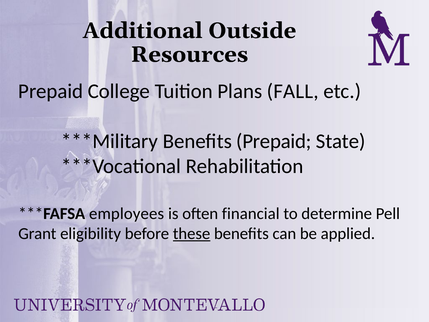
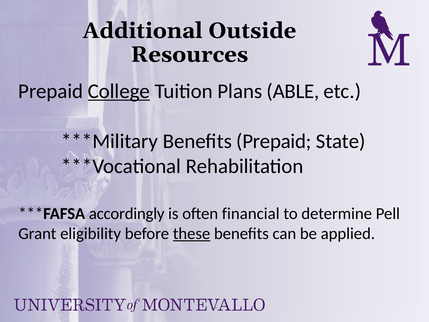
College underline: none -> present
FALL: FALL -> ABLE
employees: employees -> accordingly
